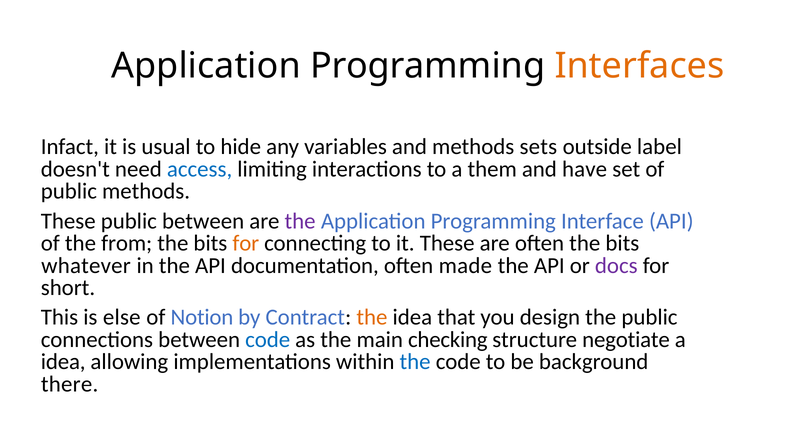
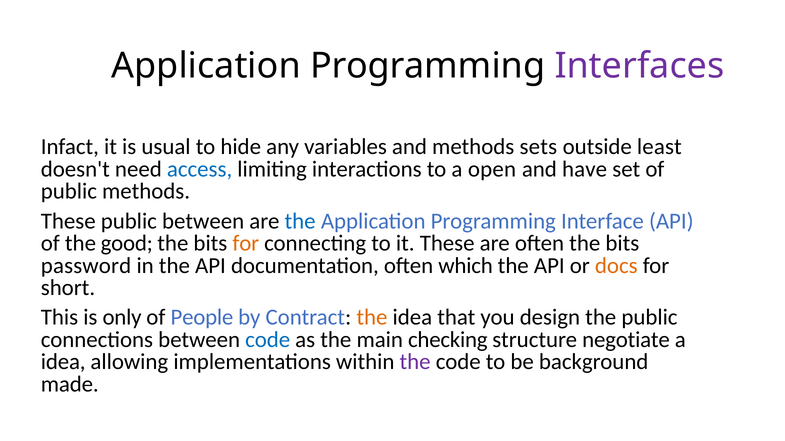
Interfaces colour: orange -> purple
label: label -> least
them: them -> open
the at (300, 221) colour: purple -> blue
from: from -> good
whatever: whatever -> password
made: made -> which
docs colour: purple -> orange
else: else -> only
Notion: Notion -> People
the at (415, 362) colour: blue -> purple
there: there -> made
